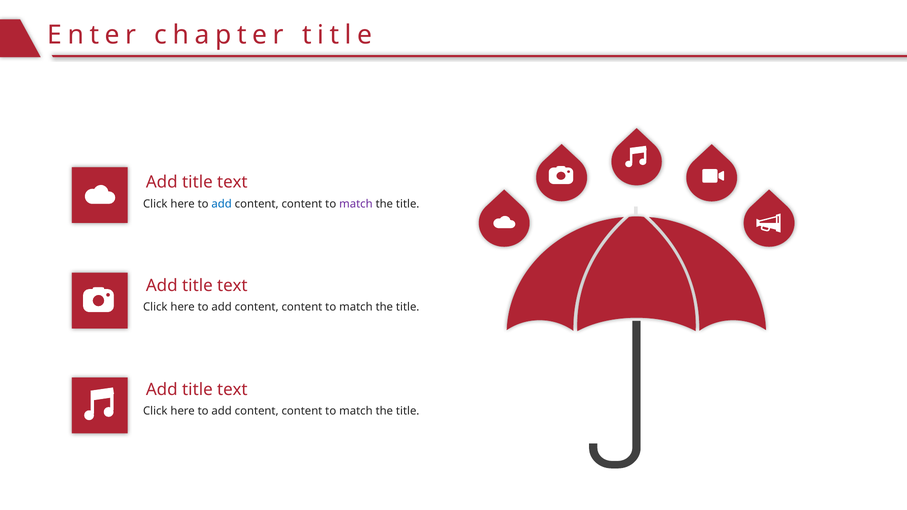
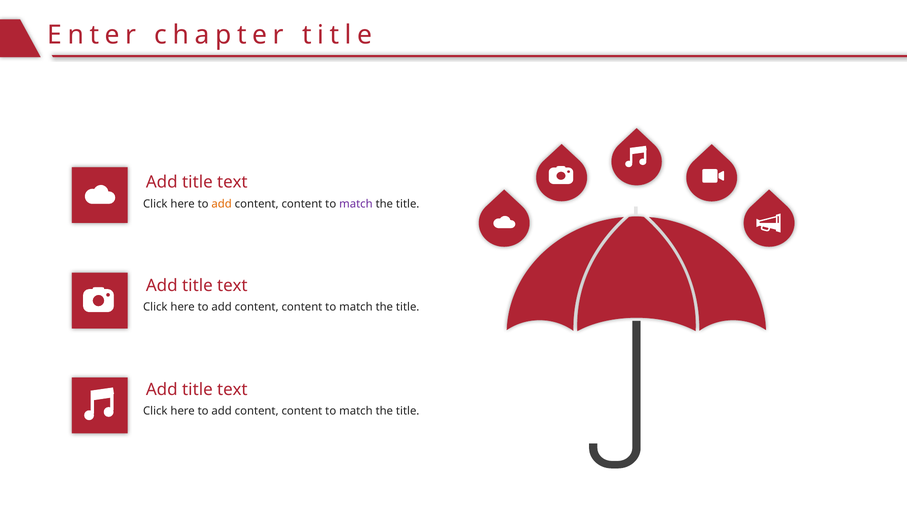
add at (222, 204) colour: blue -> orange
